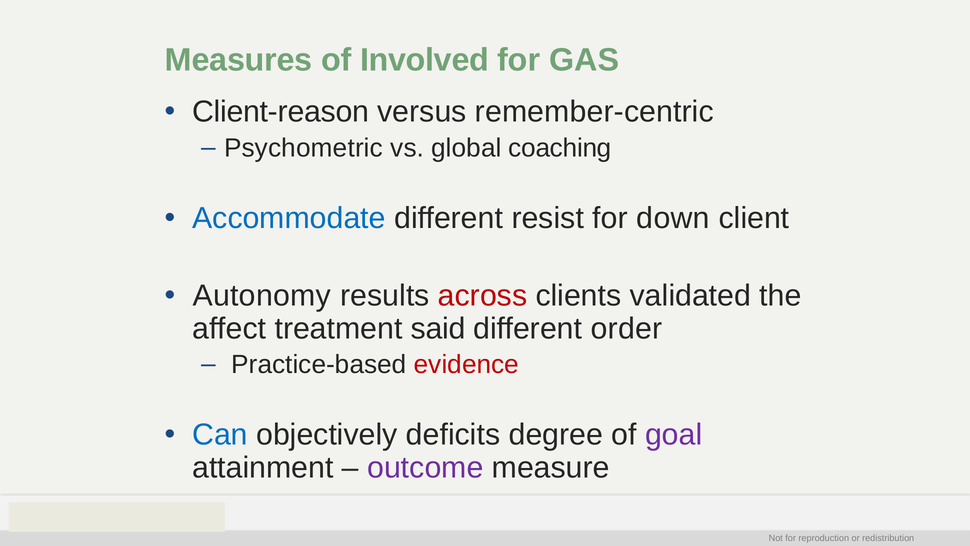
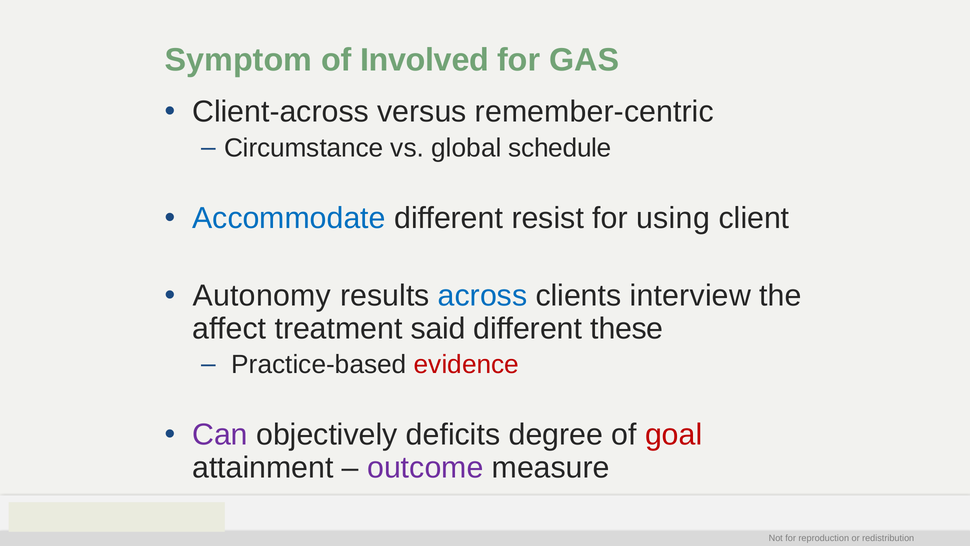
Measures: Measures -> Symptom
Client-reason: Client-reason -> Client-across
Psychometric: Psychometric -> Circumstance
coaching: coaching -> schedule
down: down -> using
across colour: red -> blue
validated: validated -> interview
order: order -> these
Can colour: blue -> purple
goal colour: purple -> red
